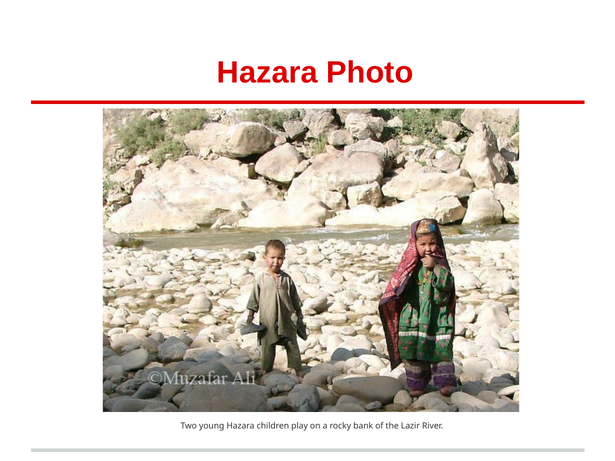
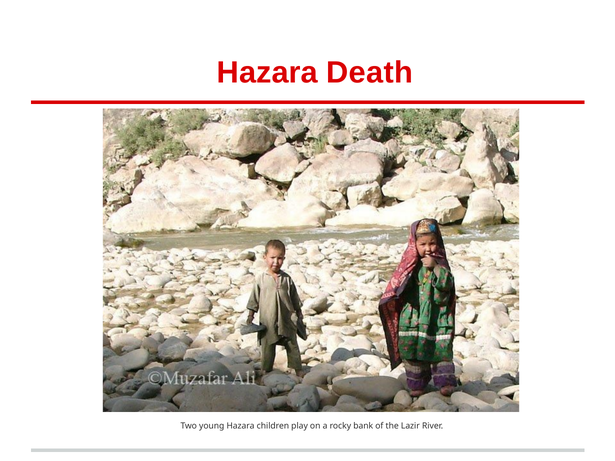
Photo: Photo -> Death
